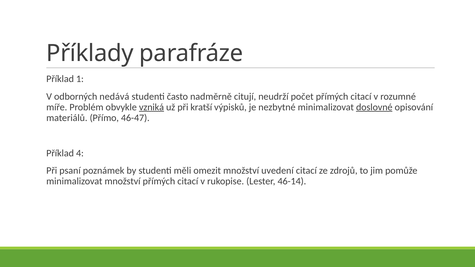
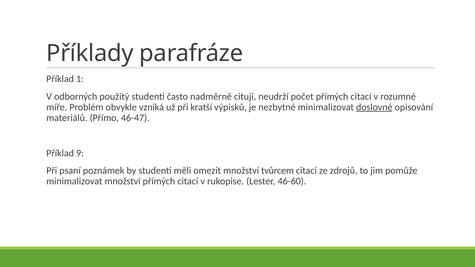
nedává: nedává -> použitý
vzniká underline: present -> none
4: 4 -> 9
uvedení: uvedení -> tvůrcem
46-14: 46-14 -> 46-60
